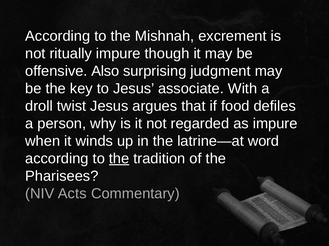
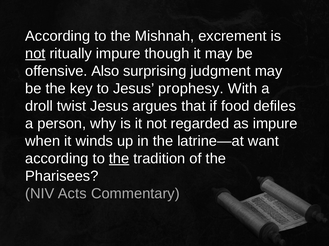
not at (35, 54) underline: none -> present
associate: associate -> prophesy
word: word -> want
